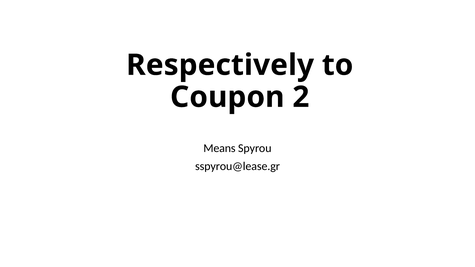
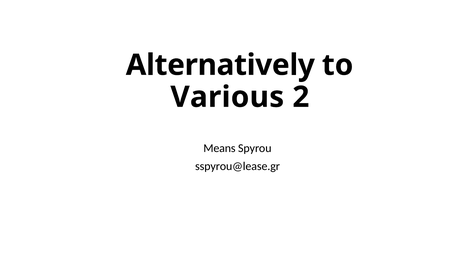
Respectively: Respectively -> Alternatively
Coupon: Coupon -> Various
